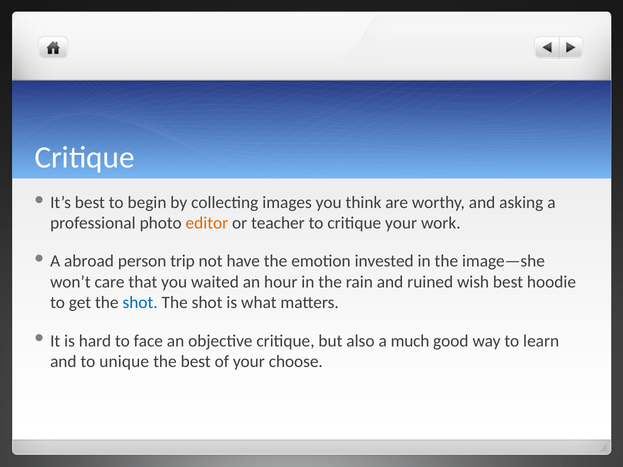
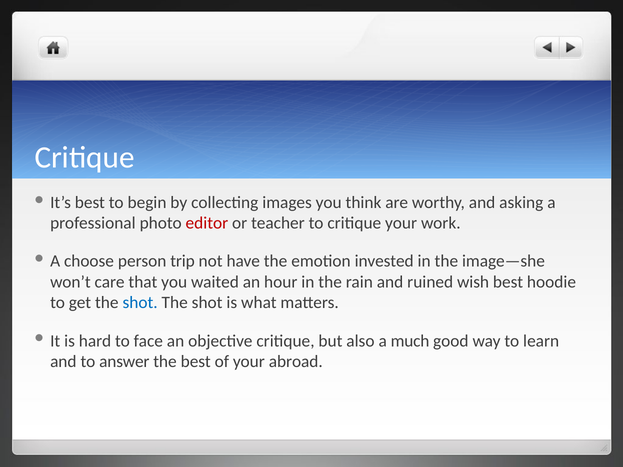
editor colour: orange -> red
abroad: abroad -> choose
unique: unique -> answer
choose: choose -> abroad
